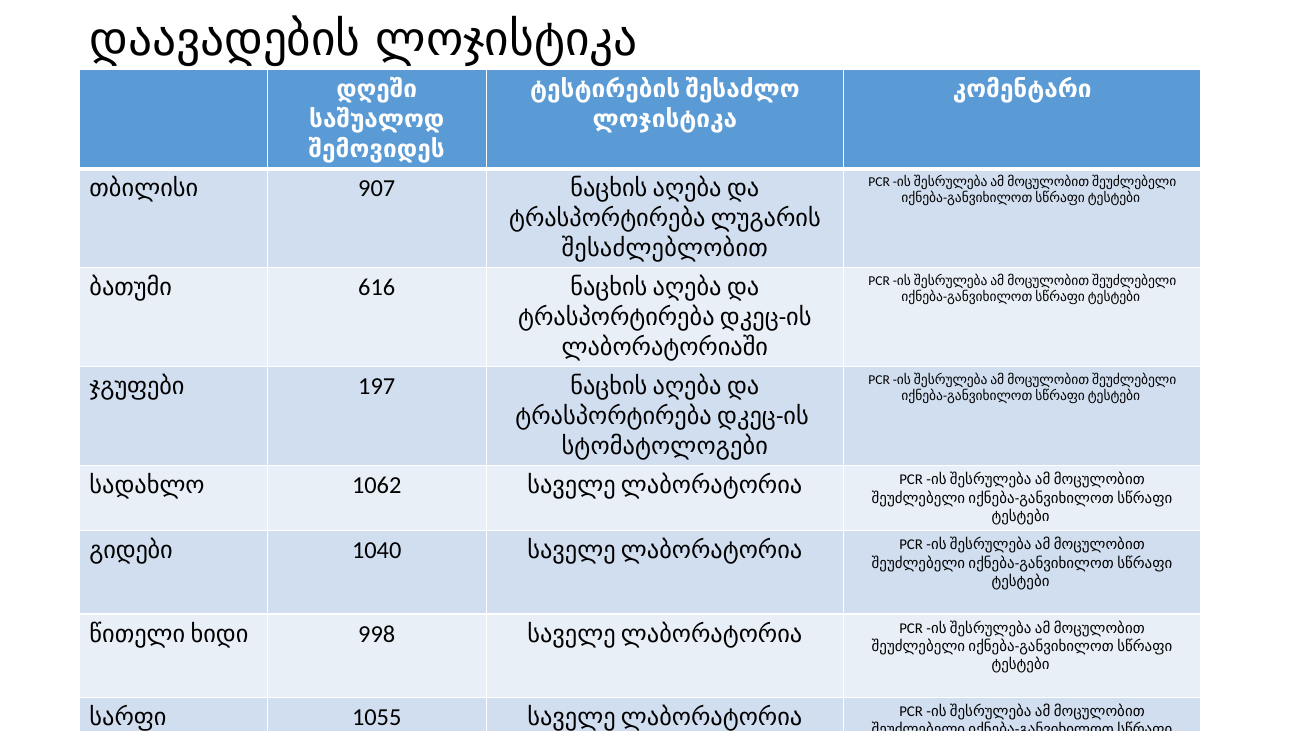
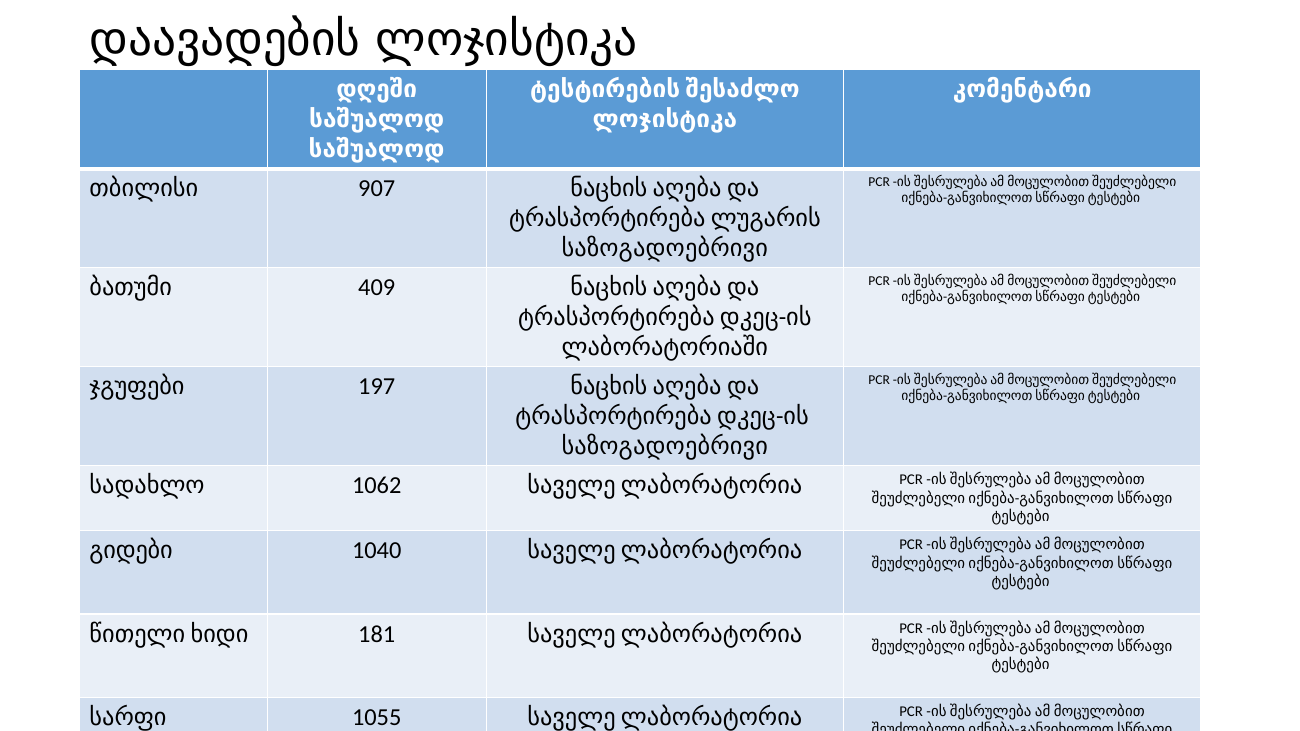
შემოვიდეს at (377, 149): შემოვიდეს -> საშუალოდ
შესაძლებლობით at (665, 248): შესაძლებლობით -> საზოგადოებრივი
616: 616 -> 409
სტომატოლოგები at (665, 446): სტომატოლოგები -> საზოგადოებრივი
998: 998 -> 181
